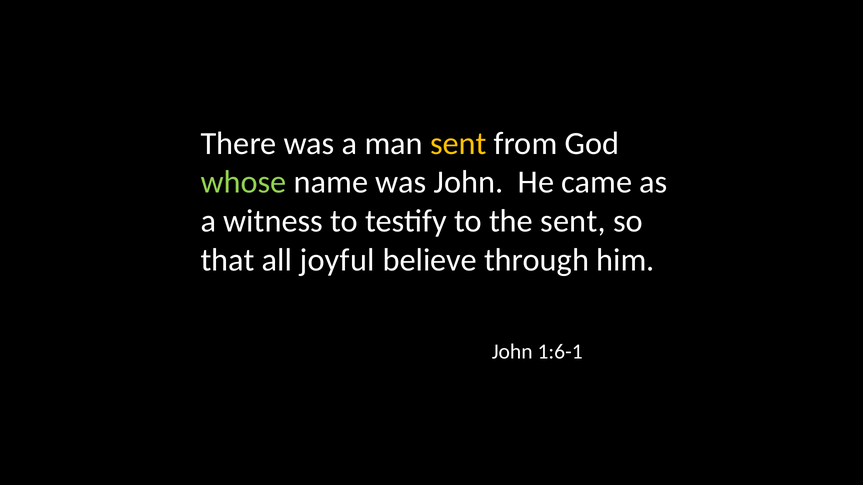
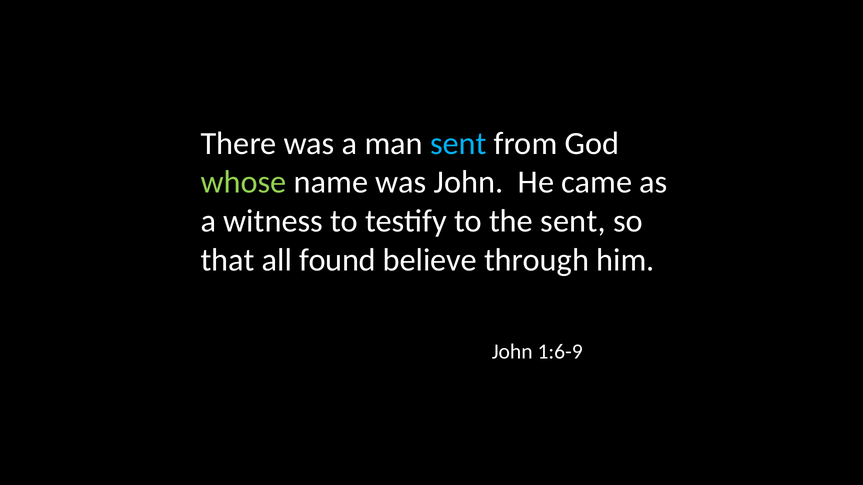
sent at (458, 144) colour: yellow -> light blue
joyful: joyful -> found
1:6-1: 1:6-1 -> 1:6-9
